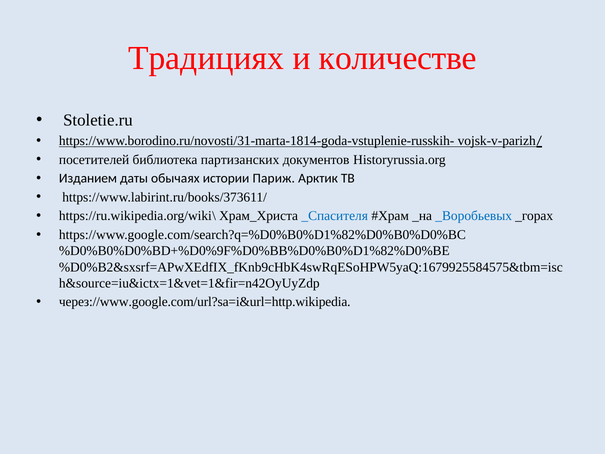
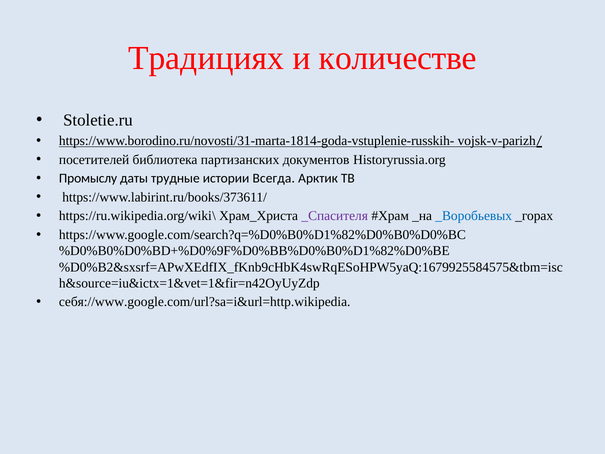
Изданием: Изданием -> Промыслу
обычаях: обычаях -> трудные
Париж: Париж -> Всегда
_Спасителя colour: blue -> purple
через://www.google.com/url?sa=i&url=http.wikipedia: через://www.google.com/url?sa=i&url=http.wikipedia -> себя://www.google.com/url?sa=i&url=http.wikipedia
